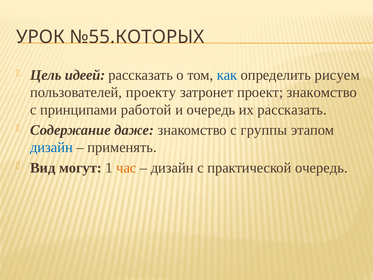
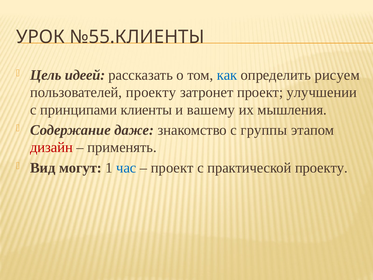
№55.КОТОРЫХ: №55.КОТОРЫХ -> №55.КЛИЕНТЫ
проект знакомство: знакомство -> улучшении
работой: работой -> клиенты
и очередь: очередь -> вашему
их рассказать: рассказать -> мышления
дизайн at (51, 147) colour: blue -> red
час colour: orange -> blue
дизайн at (172, 168): дизайн -> проект
практической очередь: очередь -> проекту
